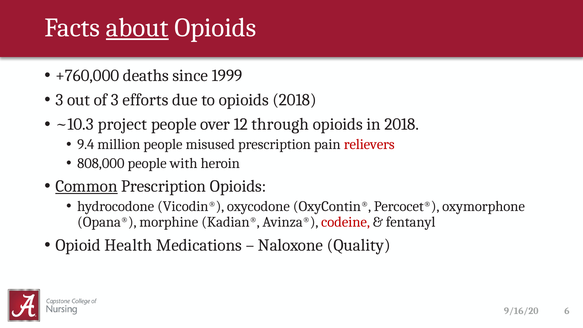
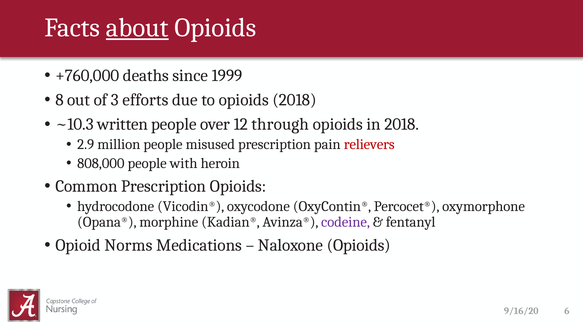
3 at (59, 100): 3 -> 8
project: project -> written
9.4: 9.4 -> 2.9
Common underline: present -> none
codeine colour: red -> purple
Health: Health -> Norms
Naloxone Quality: Quality -> Opioids
